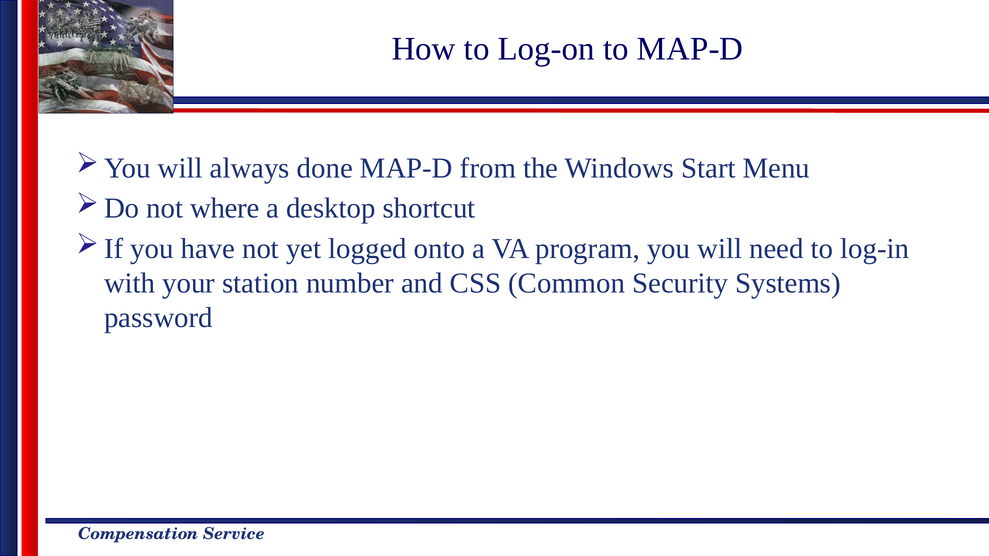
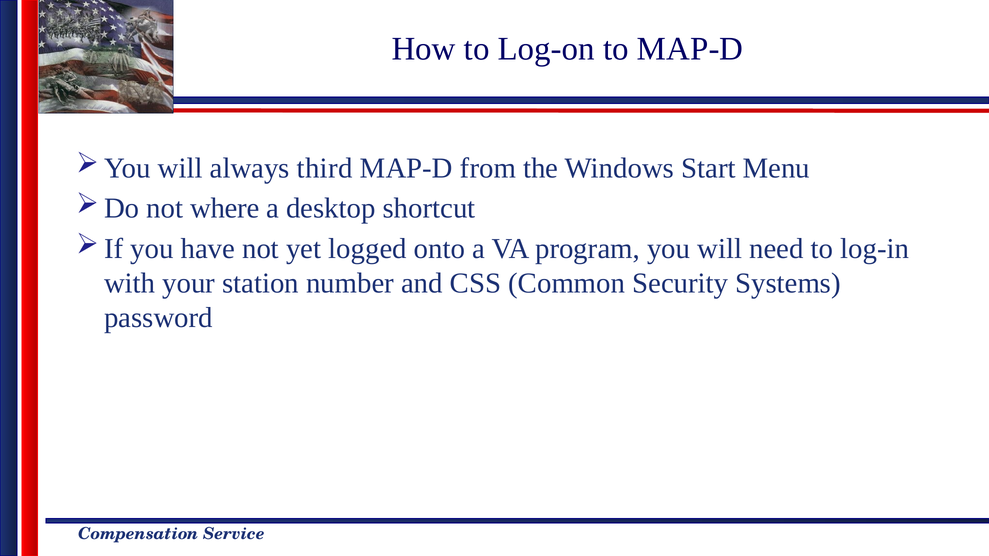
done: done -> third
